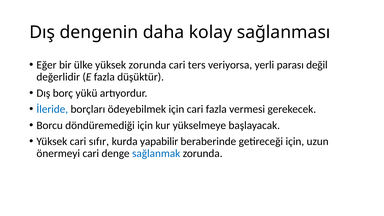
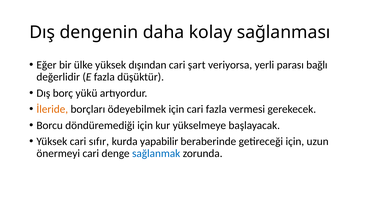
yüksek zorunda: zorunda -> dışından
ters: ters -> şart
değil: değil -> bağlı
İleride colour: blue -> orange
